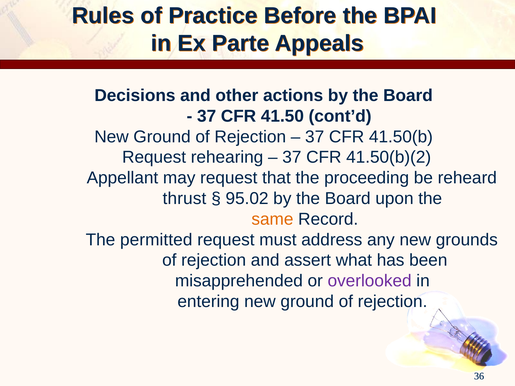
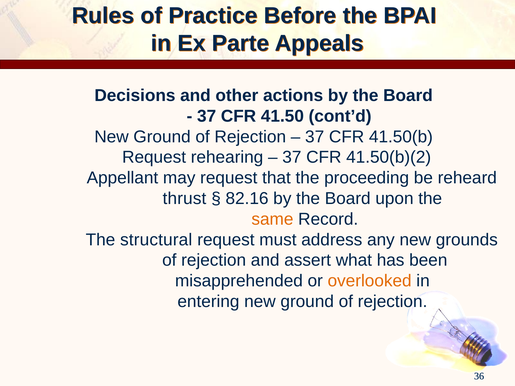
95.02: 95.02 -> 82.16
permitted: permitted -> structural
overlooked colour: purple -> orange
